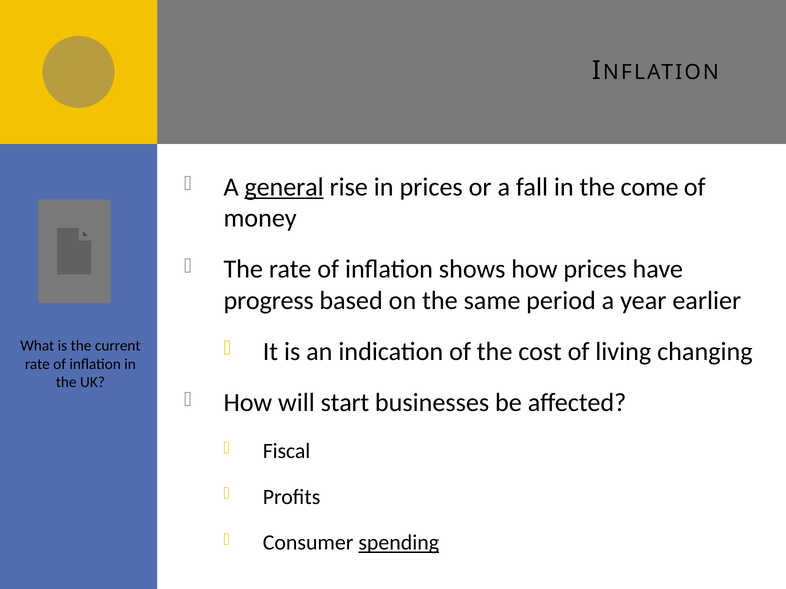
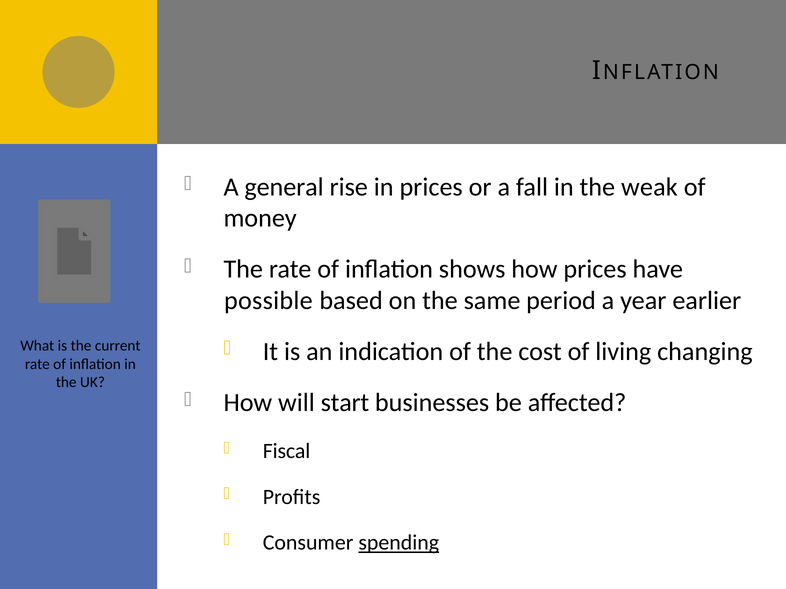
general underline: present -> none
come: come -> weak
progress: progress -> possible
